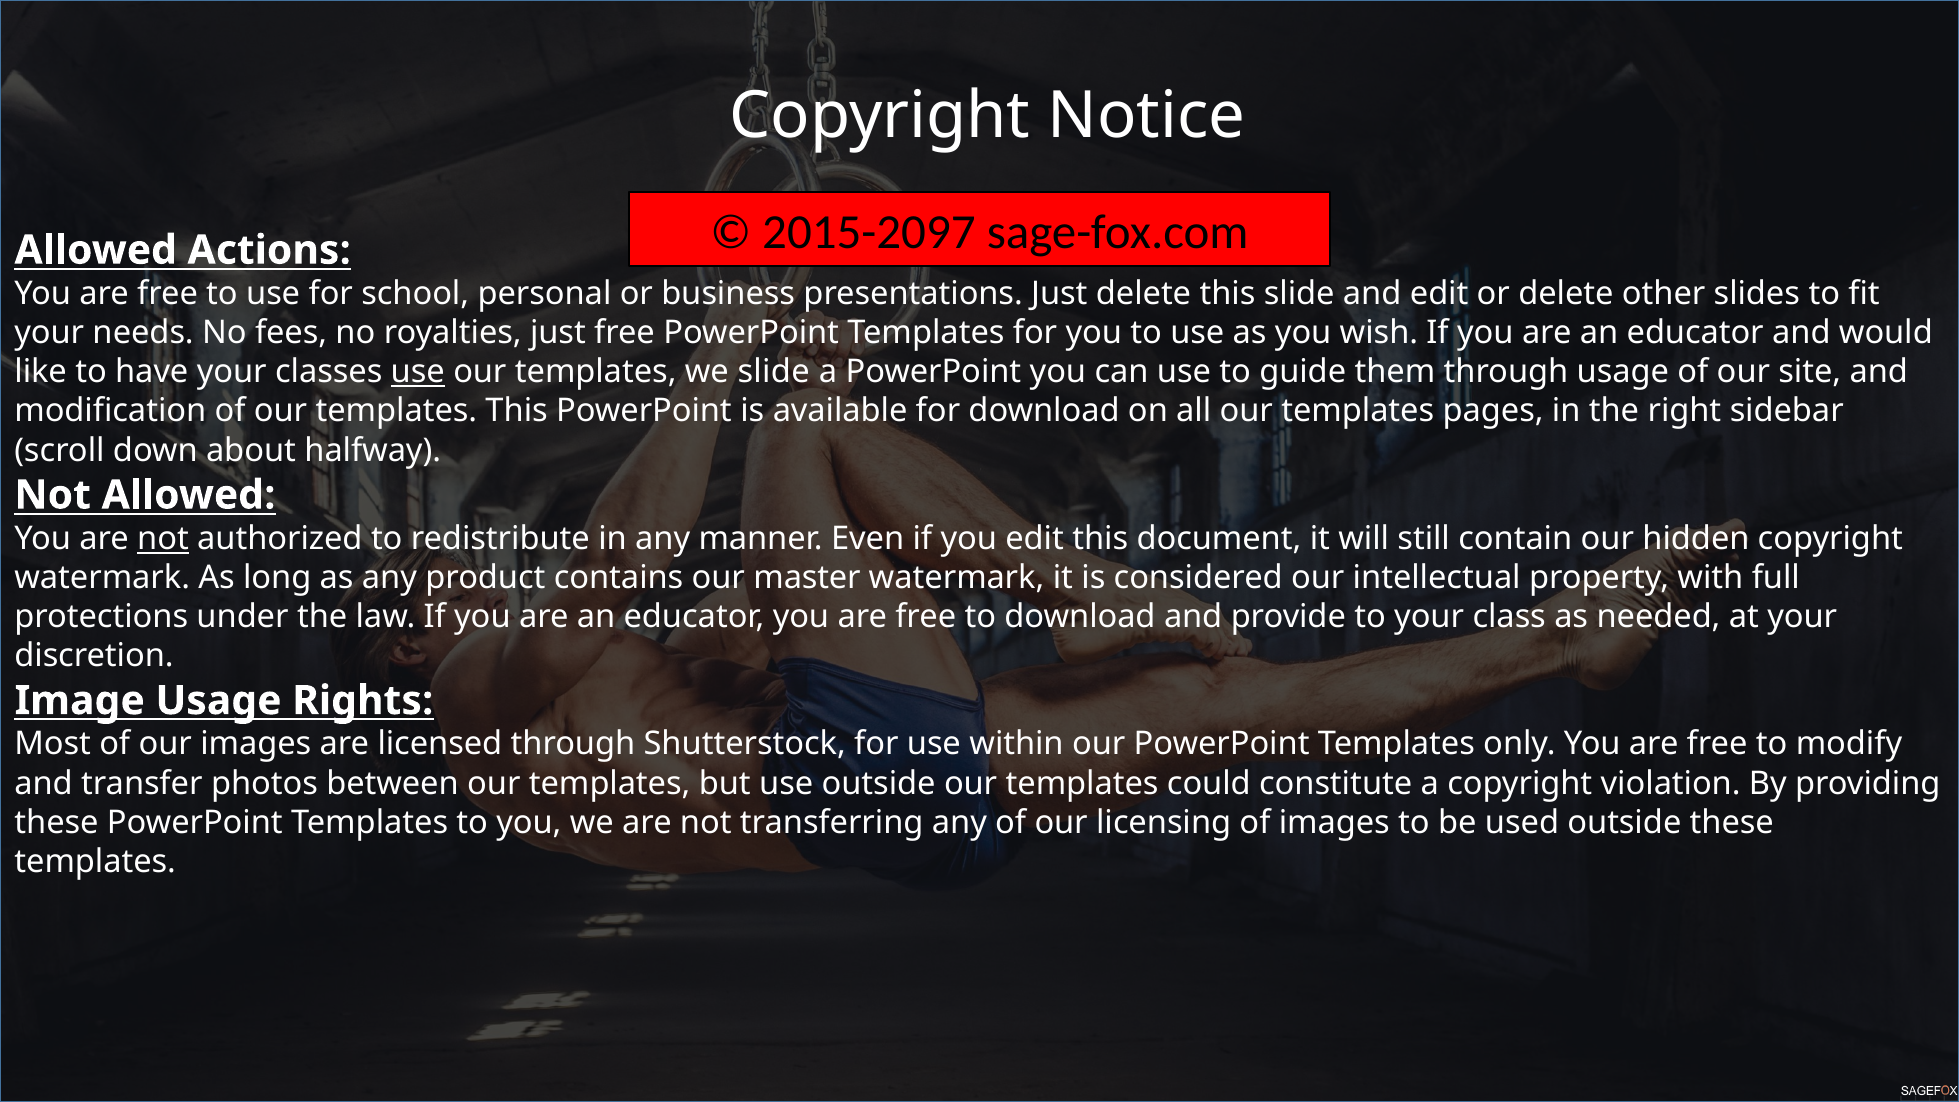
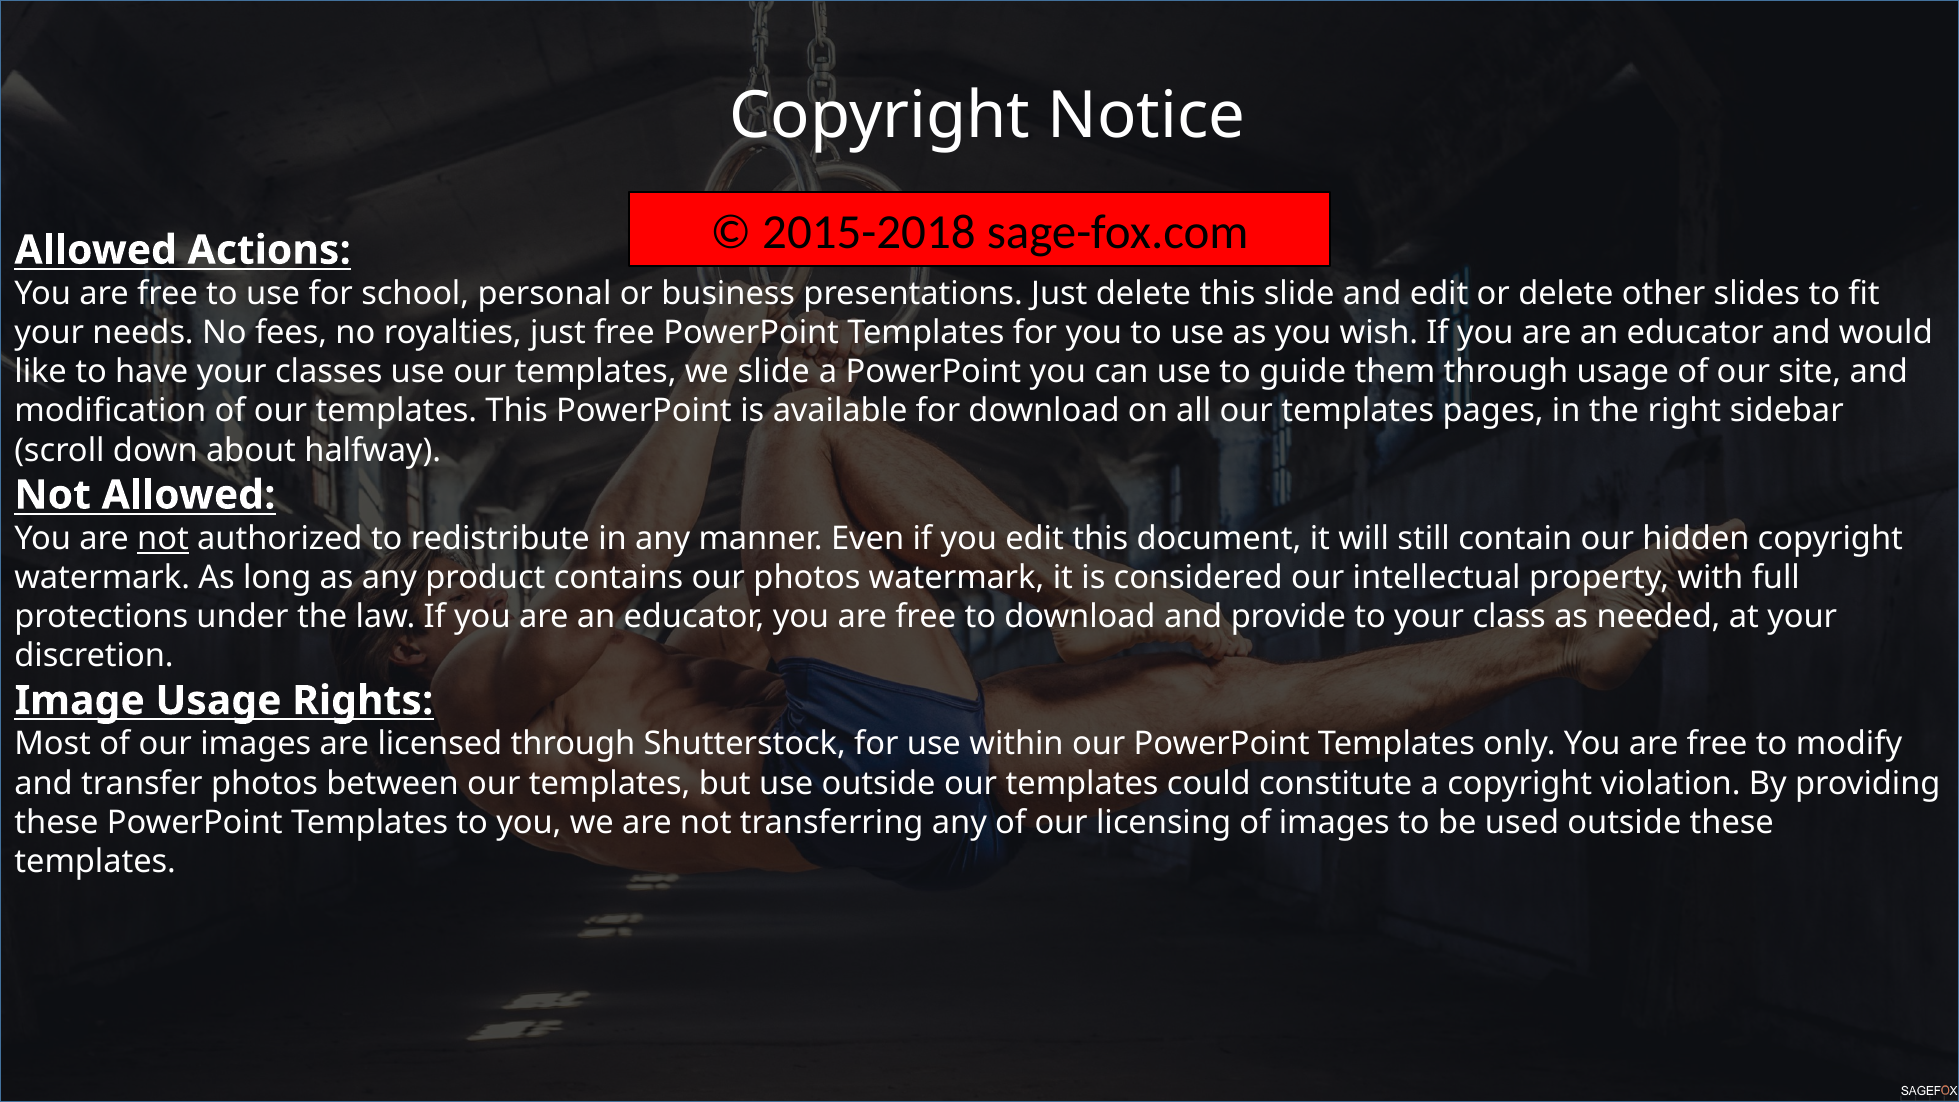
2015-2097: 2015-2097 -> 2015-2018
use at (418, 372) underline: present -> none
our master: master -> photos
